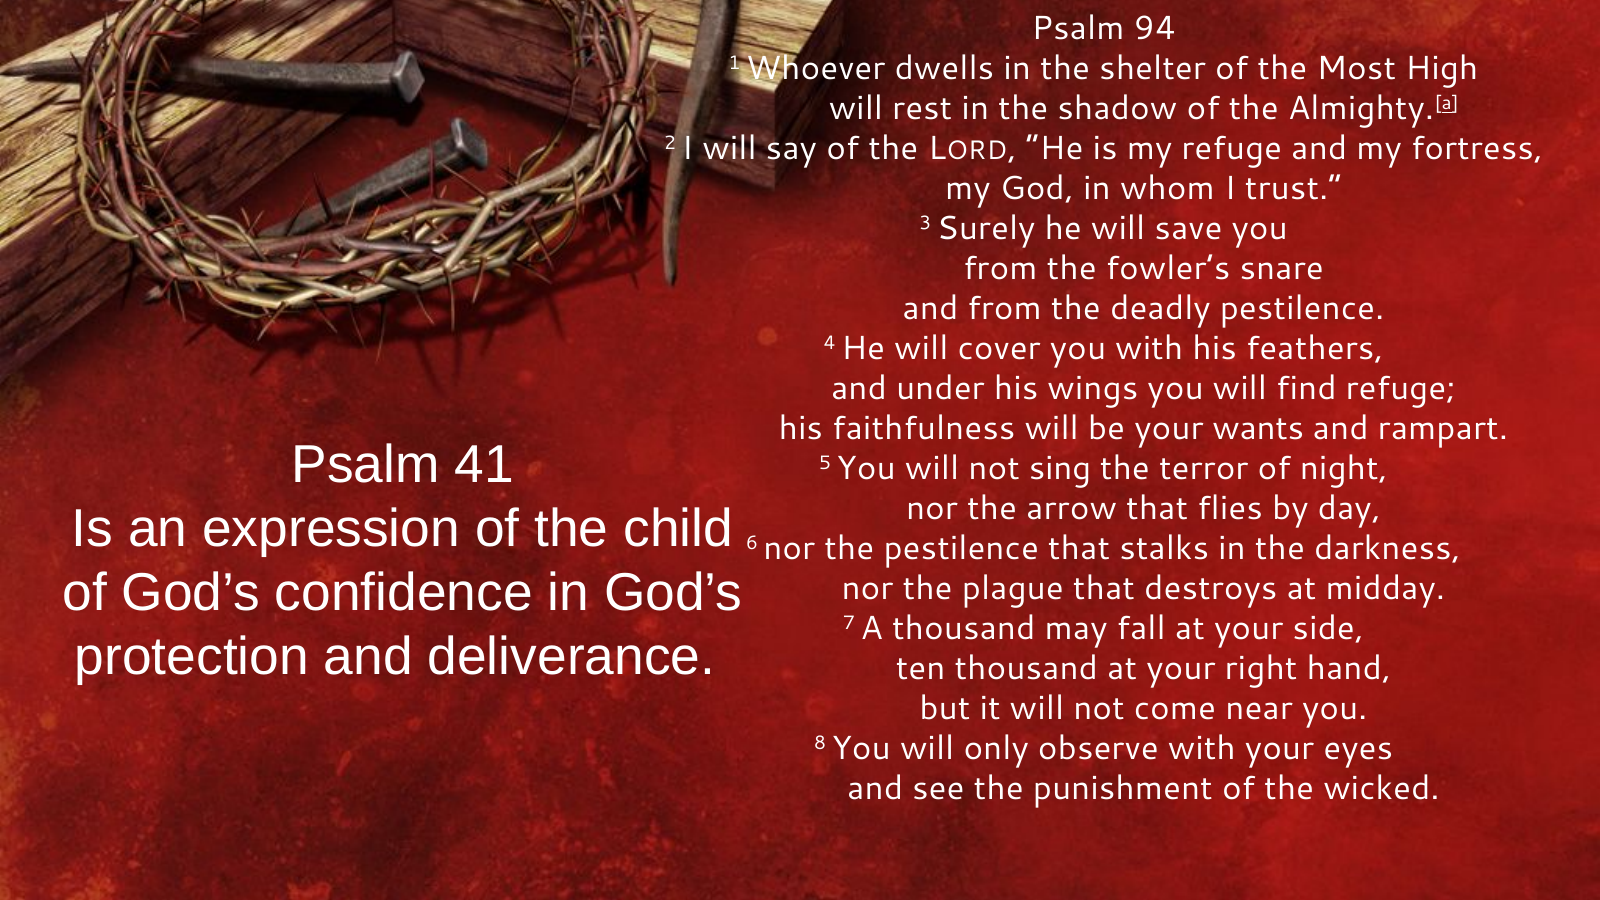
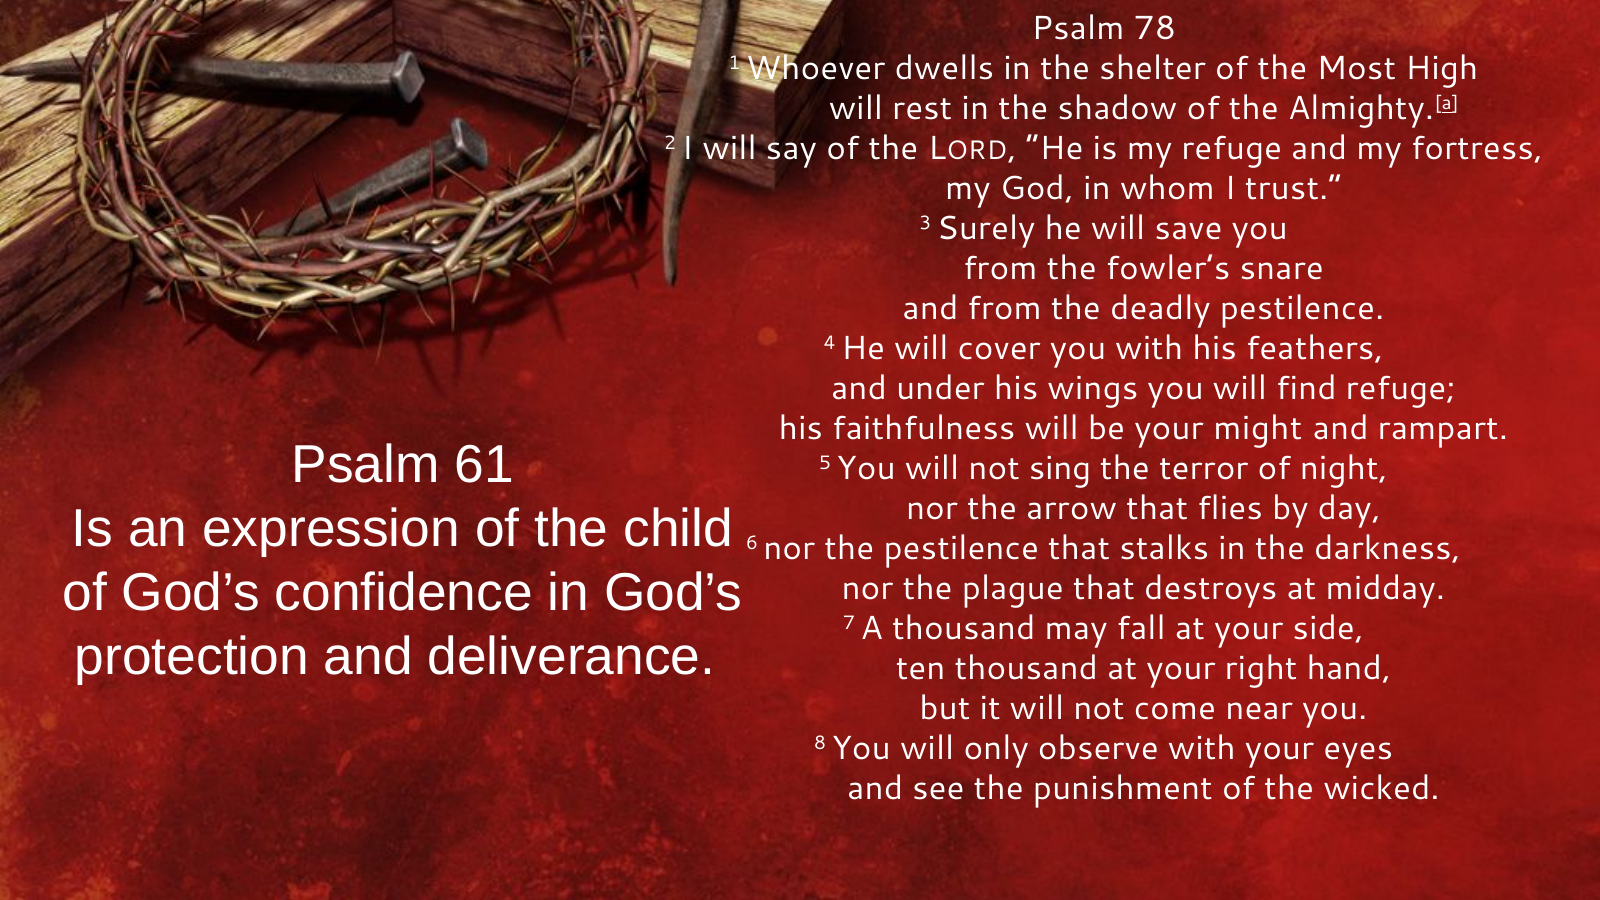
94: 94 -> 78
wants: wants -> might
41: 41 -> 61
